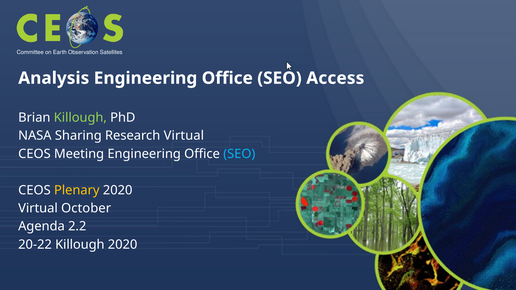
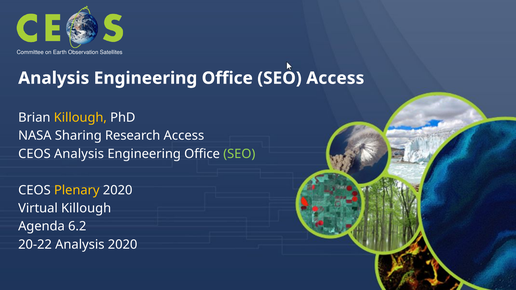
Killough at (80, 118) colour: light green -> yellow
Research Virtual: Virtual -> Access
CEOS Meeting: Meeting -> Analysis
SEO at (239, 154) colour: light blue -> light green
Virtual October: October -> Killough
2.2: 2.2 -> 6.2
20-22 Killough: Killough -> Analysis
